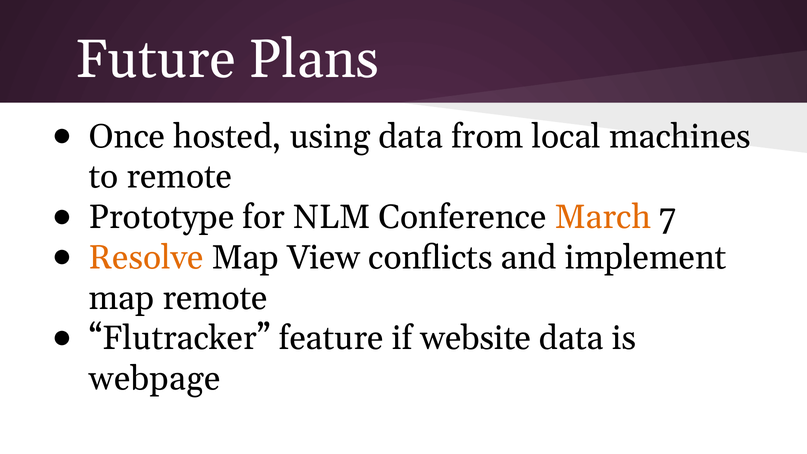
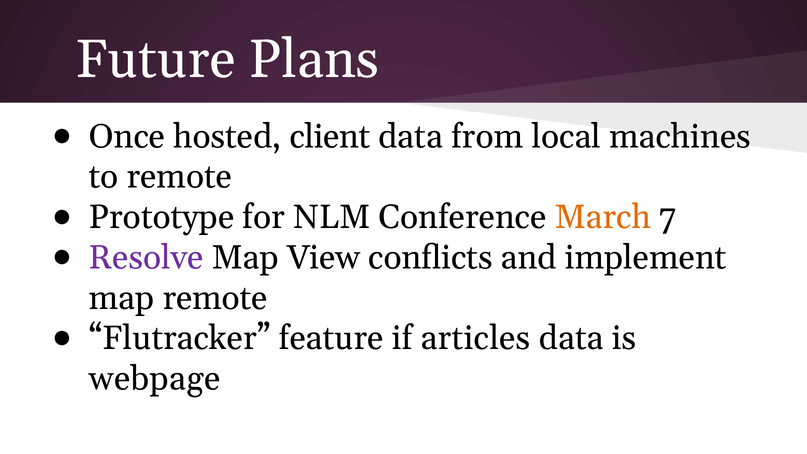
using: using -> client
Resolve colour: orange -> purple
website: website -> articles
